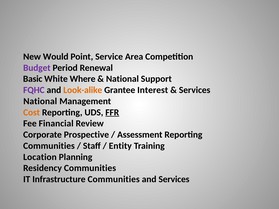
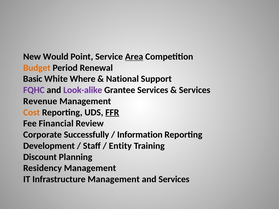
Area underline: none -> present
Budget colour: purple -> orange
Look-alike colour: orange -> purple
Grantee Interest: Interest -> Services
National at (40, 101): National -> Revenue
Prospective: Prospective -> Successfully
Assessment: Assessment -> Information
Communities at (49, 146): Communities -> Development
Location: Location -> Discount
Residency Communities: Communities -> Management
Infrastructure Communities: Communities -> Management
